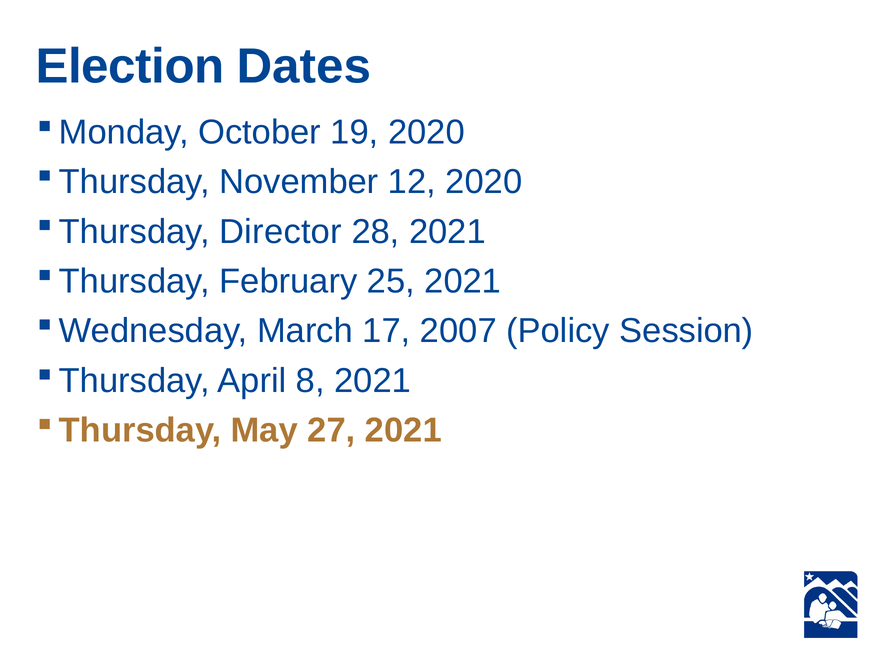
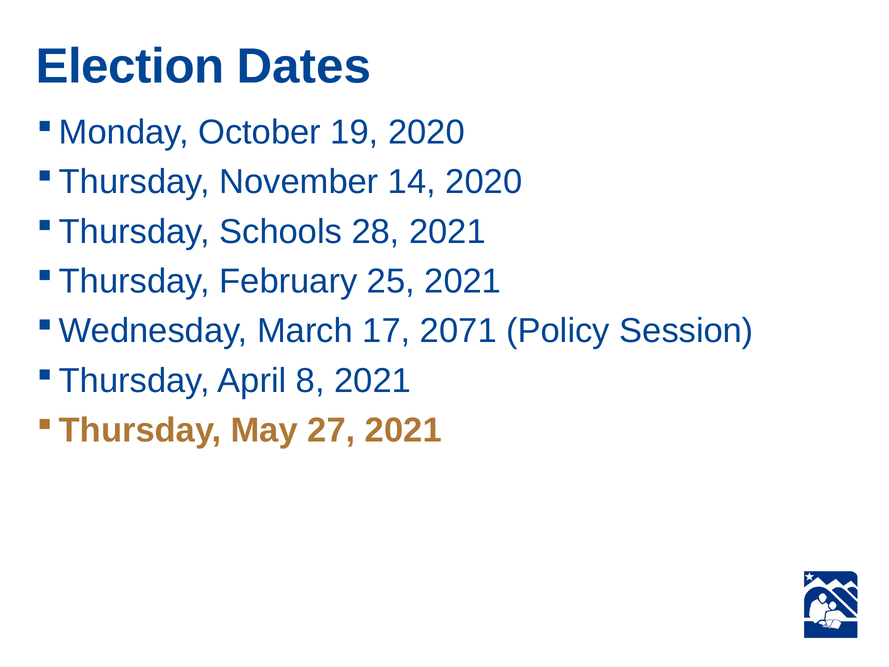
12: 12 -> 14
Director: Director -> Schools
2007: 2007 -> 2071
